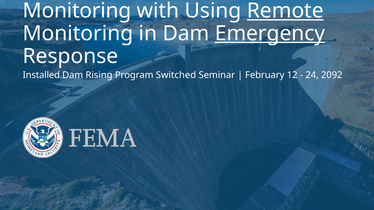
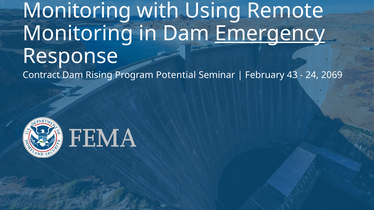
Remote underline: present -> none
Installed: Installed -> Contract
Switched: Switched -> Potential
12: 12 -> 43
2092: 2092 -> 2069
